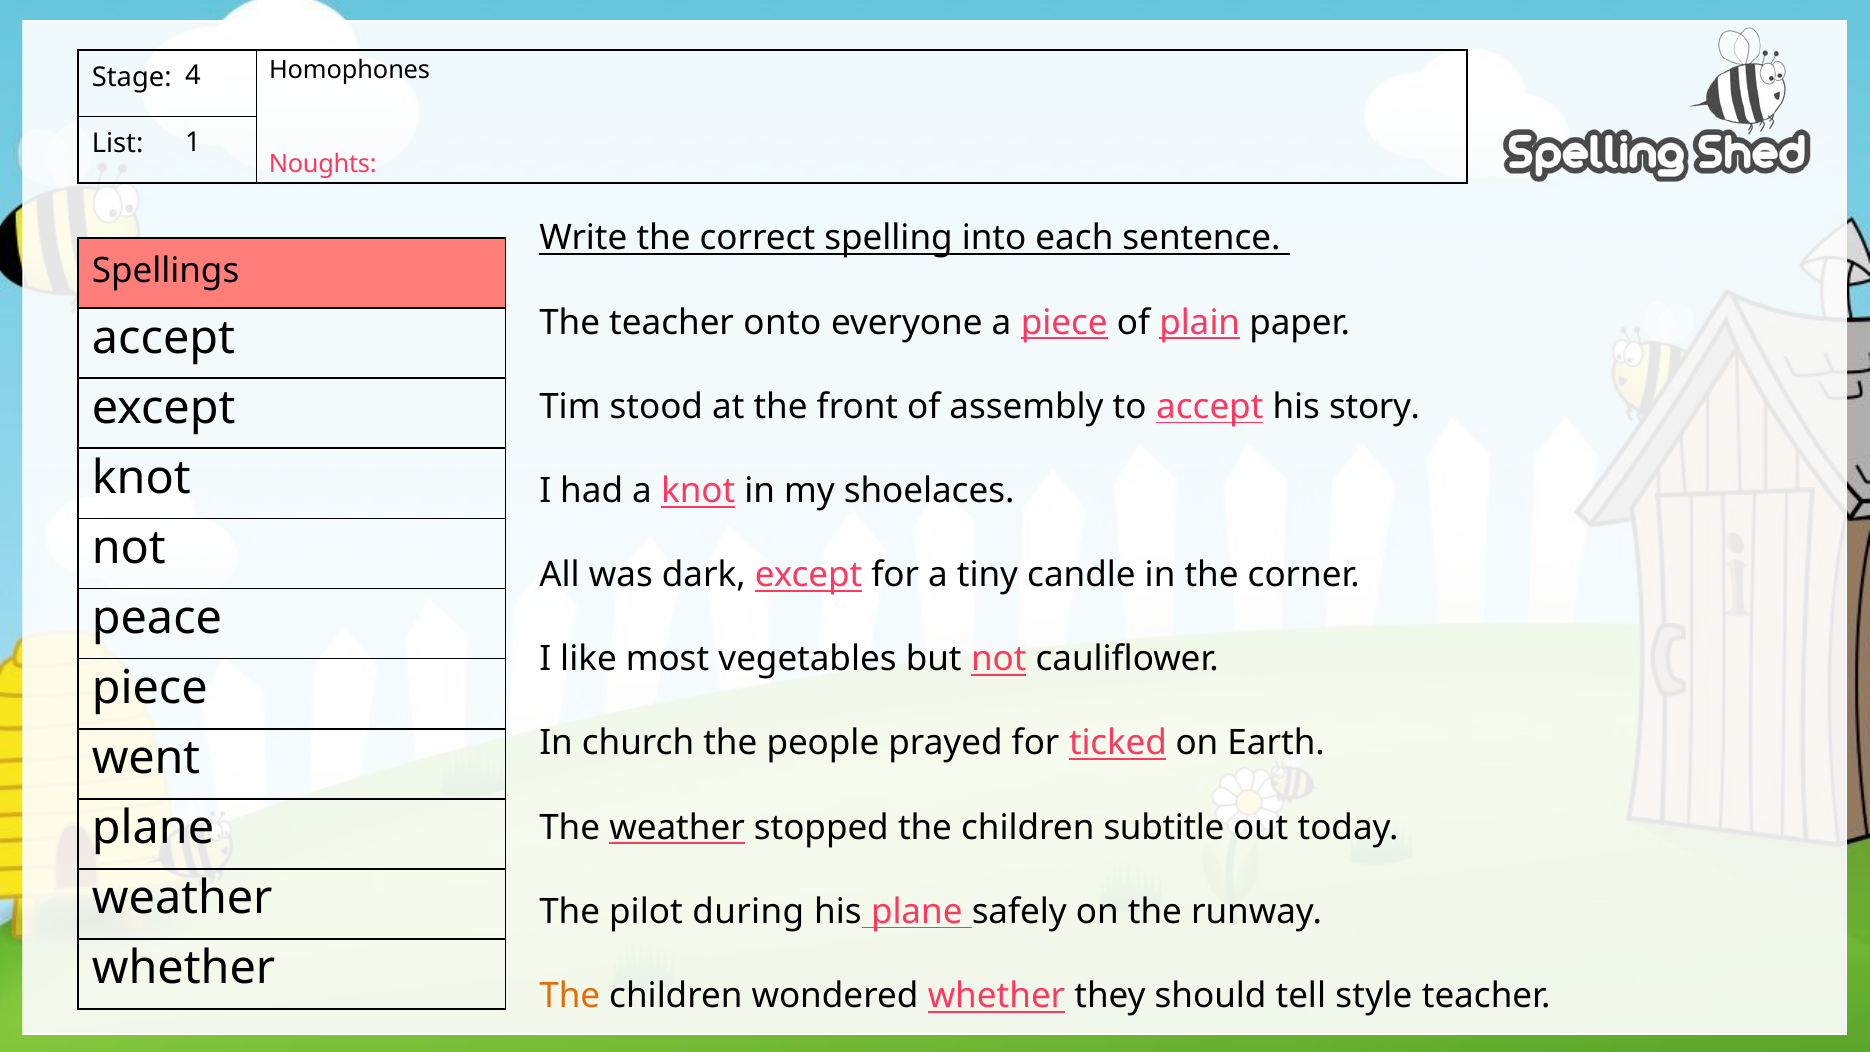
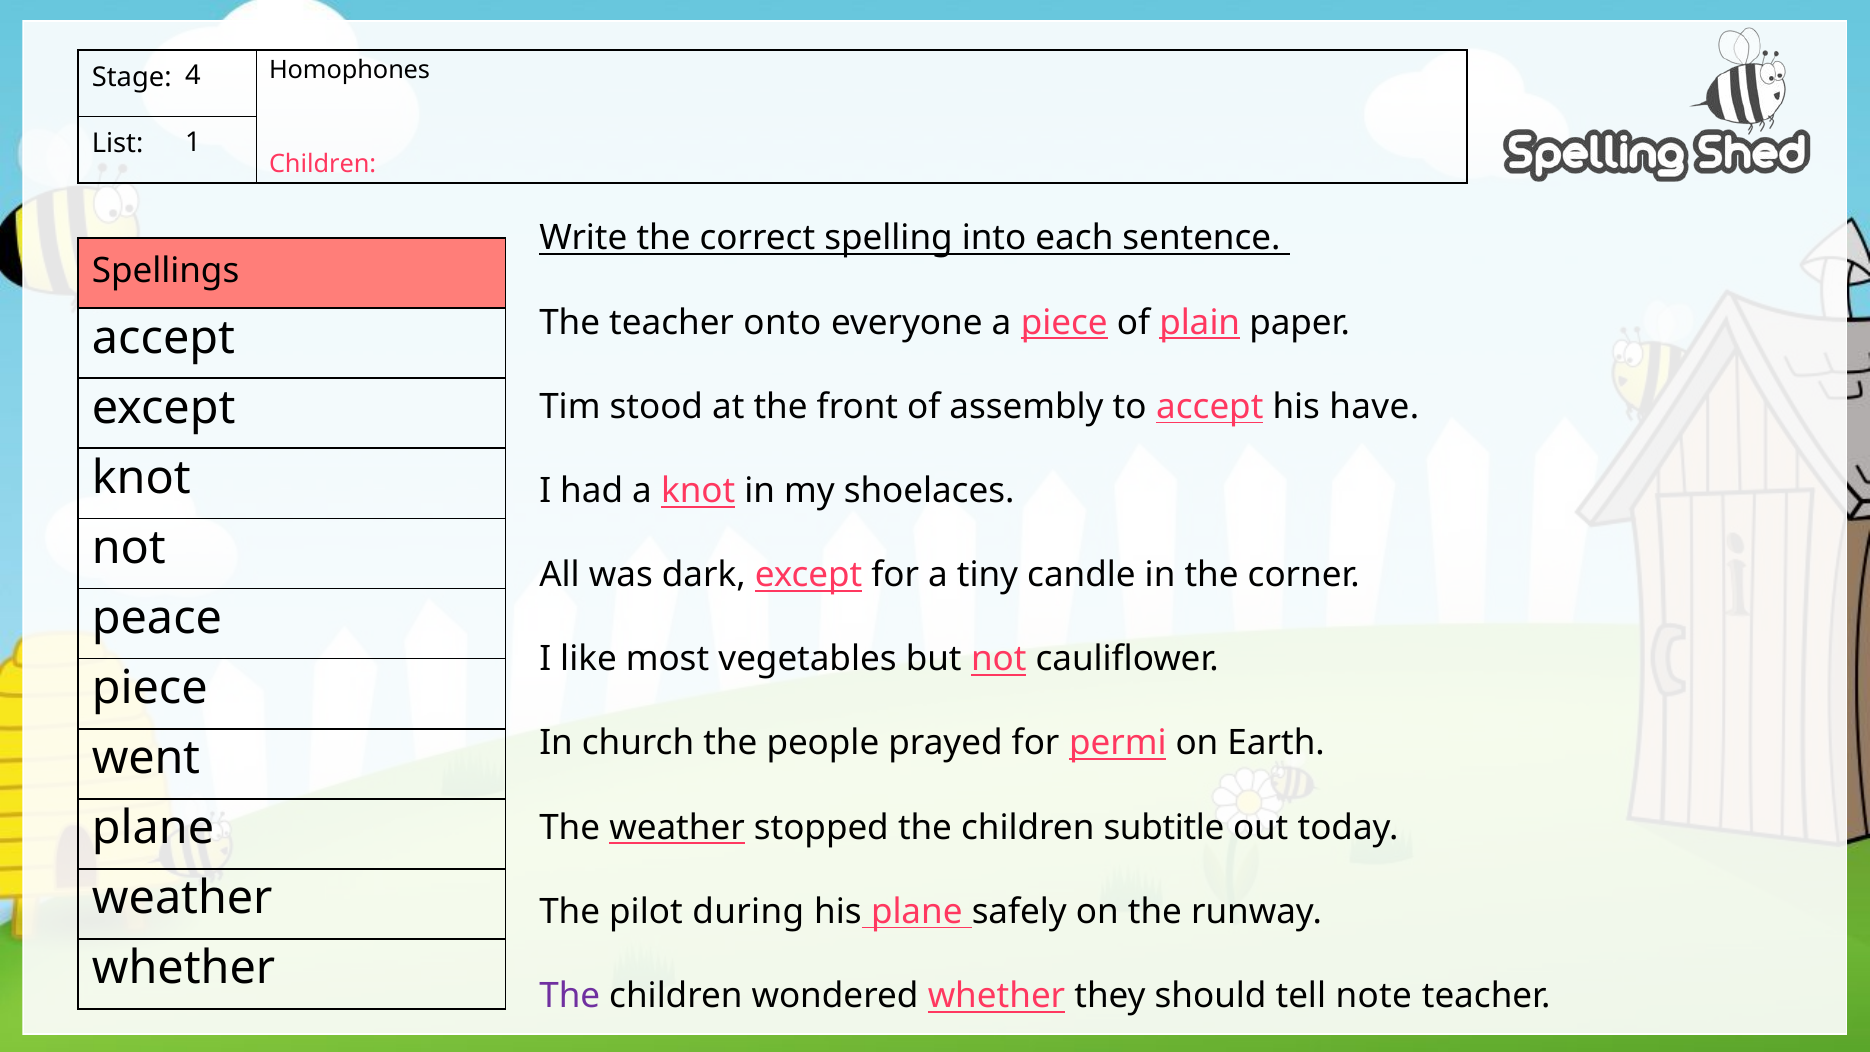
Noughts at (323, 164): Noughts -> Children
story: story -> have
ticked: ticked -> permi
The at (570, 996) colour: orange -> purple
style: style -> note
